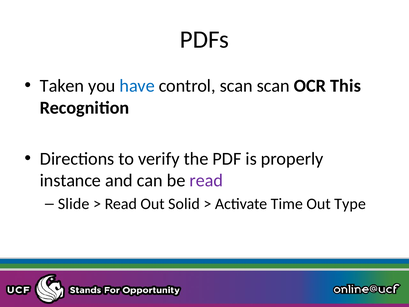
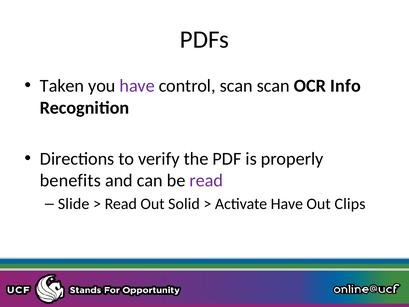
have at (137, 86) colour: blue -> purple
This: This -> Info
instance: instance -> benefits
Activate Time: Time -> Have
Type: Type -> Clips
